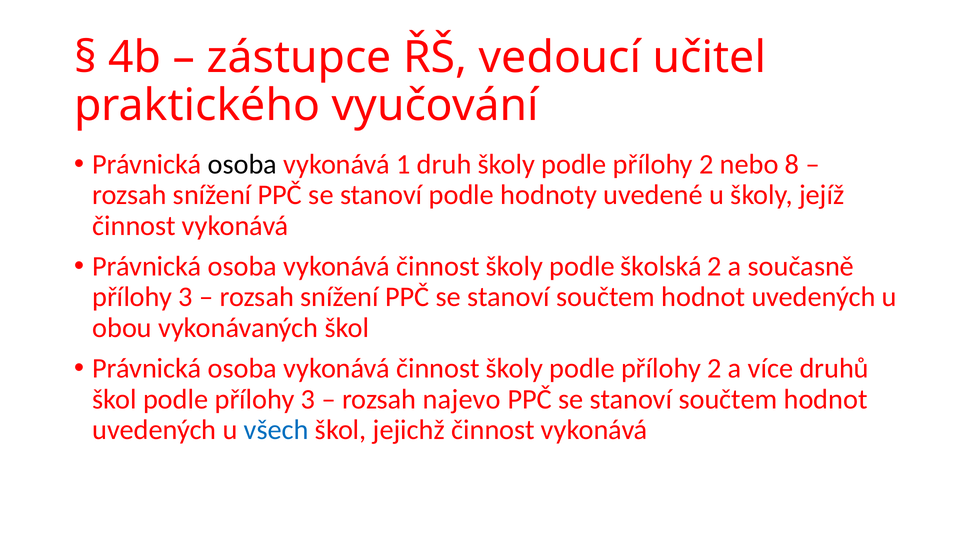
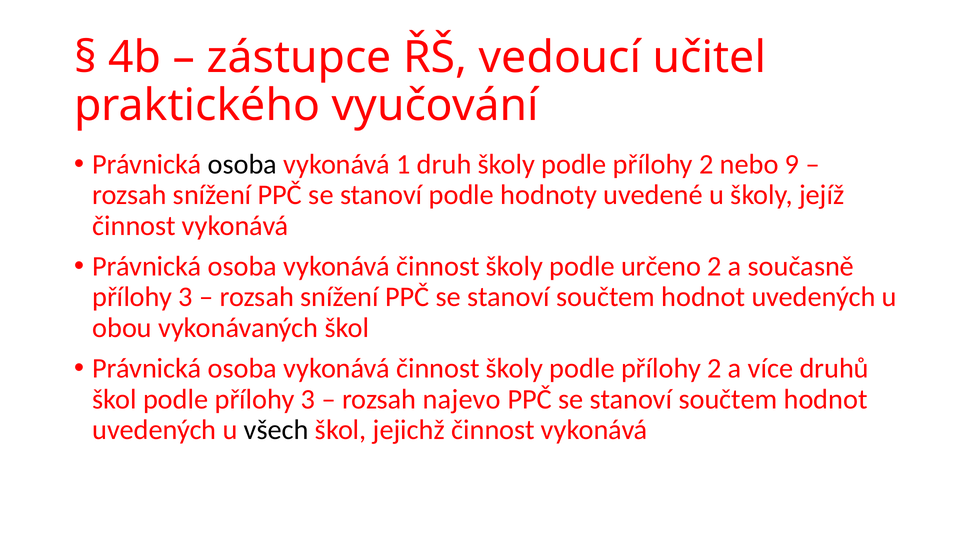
8: 8 -> 9
školská: školská -> určeno
všech colour: blue -> black
